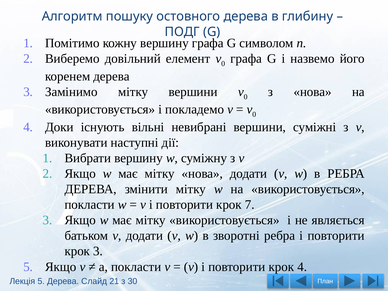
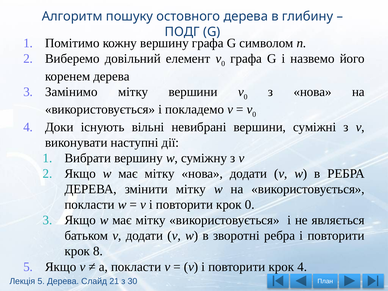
крок 7: 7 -> 0
крок 3: 3 -> 8
